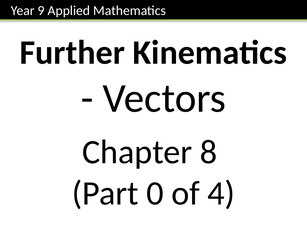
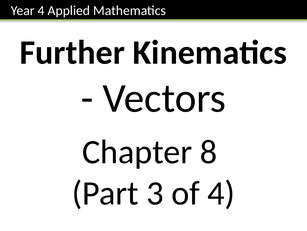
Year 9: 9 -> 4
0: 0 -> 3
